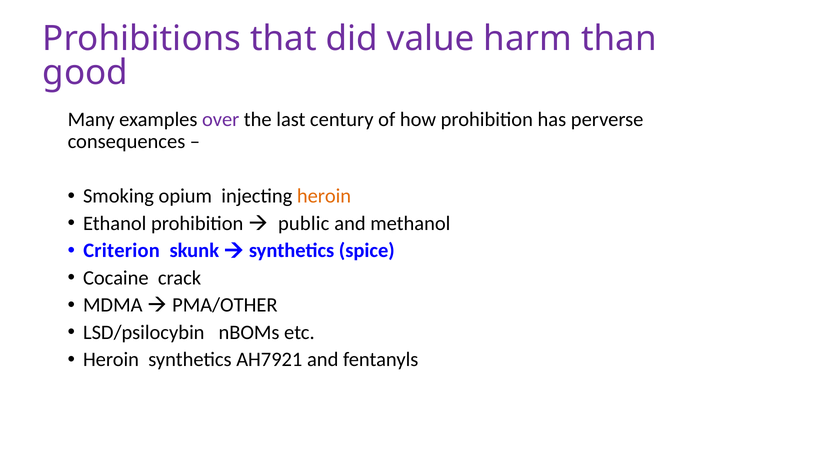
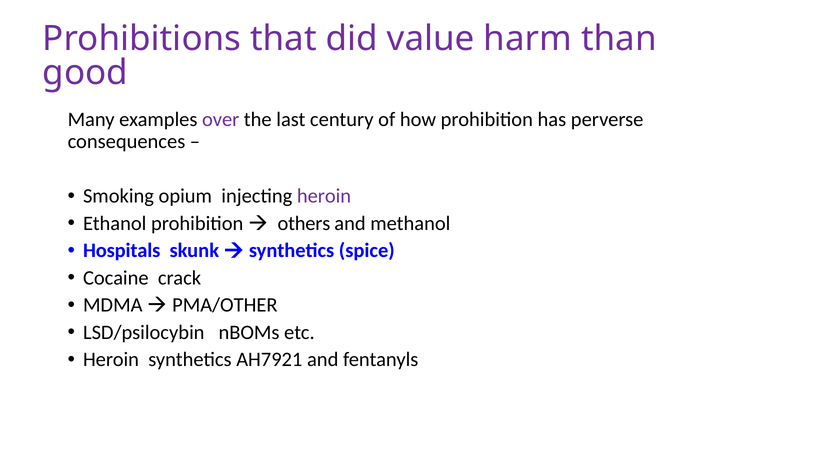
heroin at (324, 196) colour: orange -> purple
public: public -> others
Criterion: Criterion -> Hospitals
